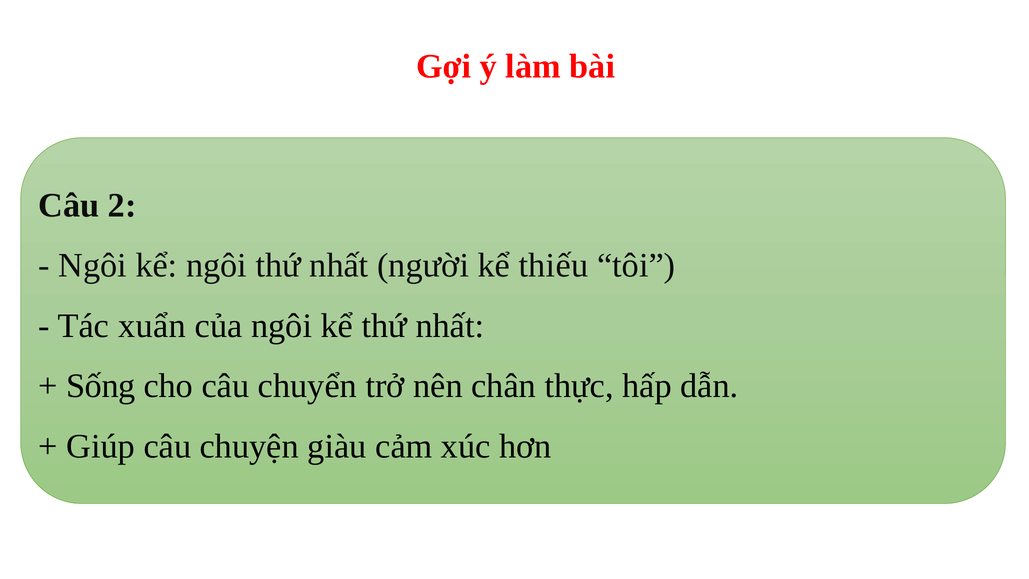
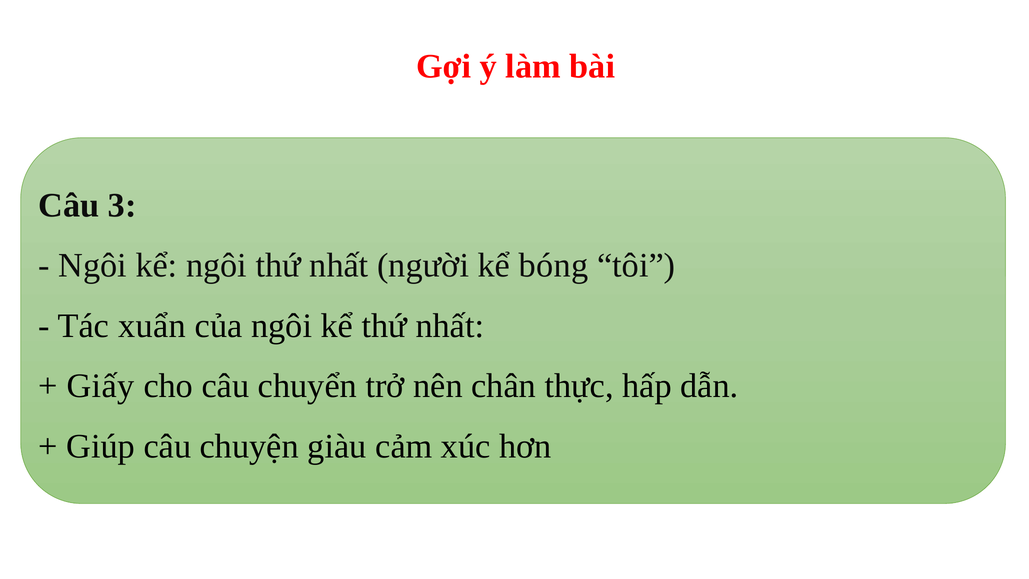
2: 2 -> 3
thiếu: thiếu -> bóng
Sống: Sống -> Giấy
